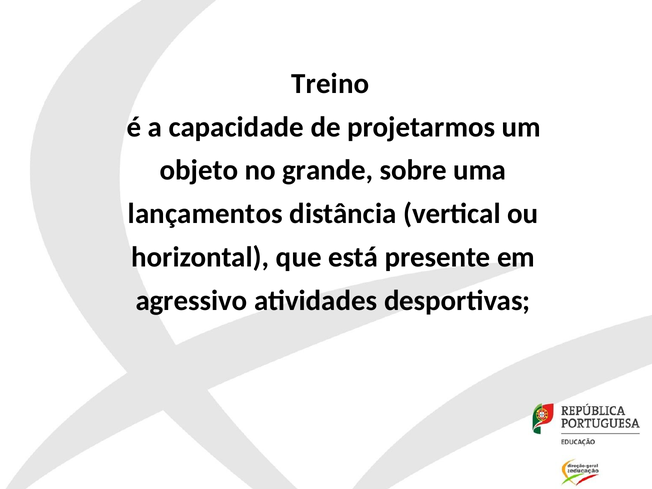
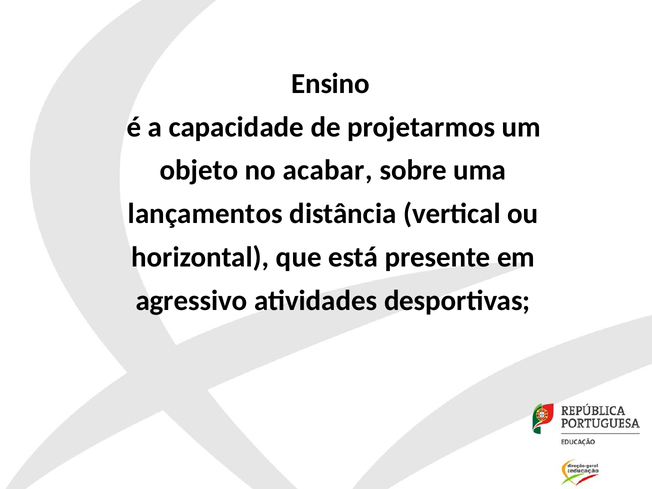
Treino: Treino -> Ensino
grande: grande -> acabar
